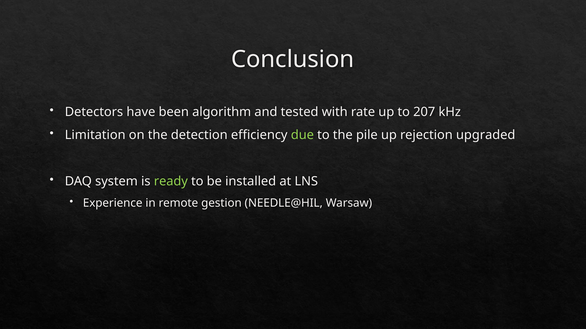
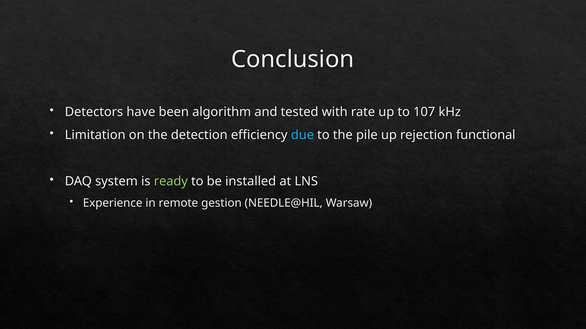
207: 207 -> 107
due colour: light green -> light blue
upgraded: upgraded -> functional
